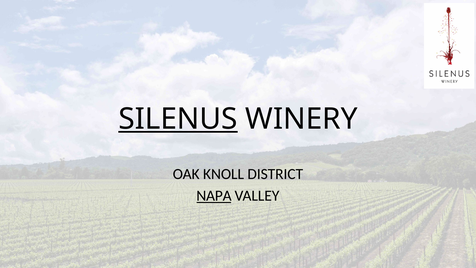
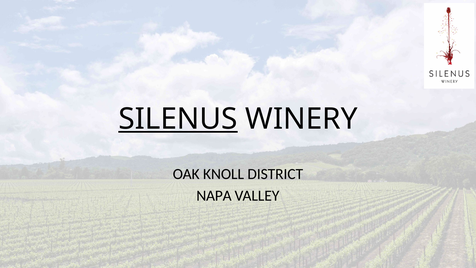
NAPA underline: present -> none
